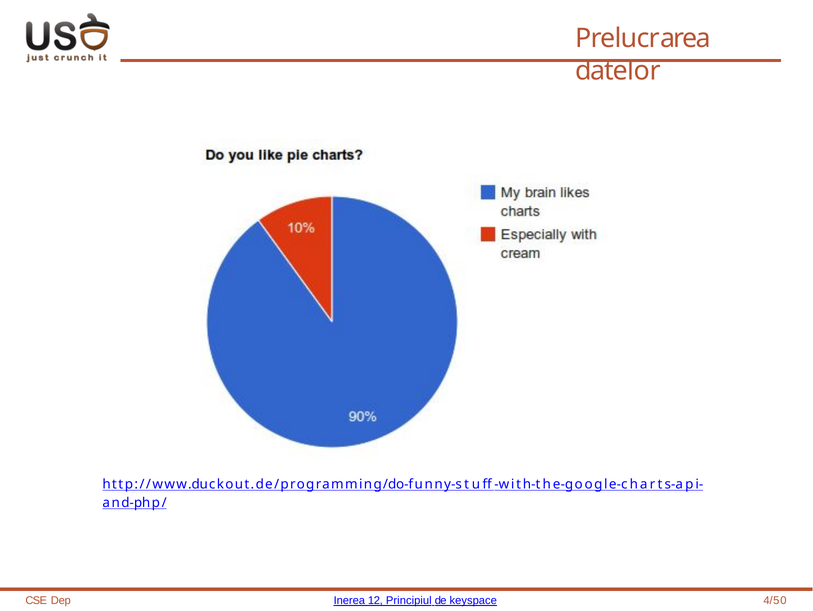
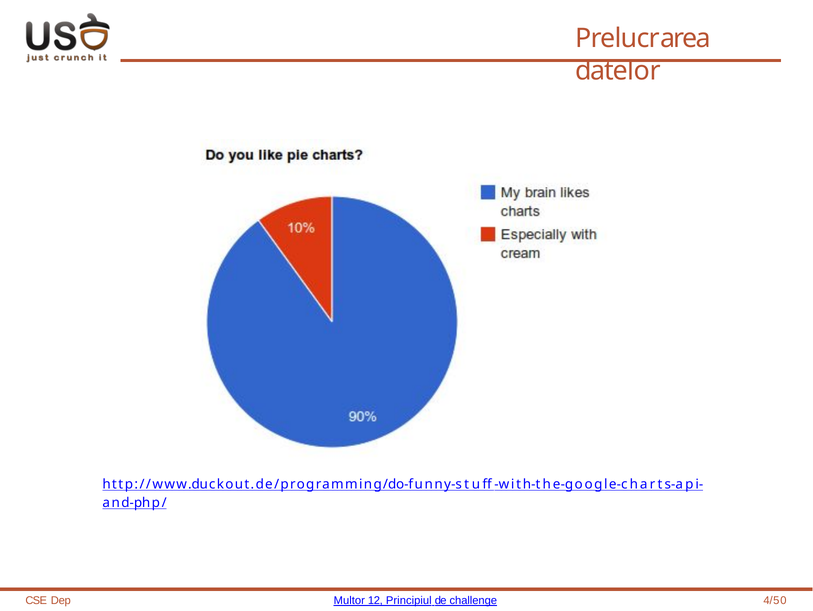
Inerea: Inerea -> Multor
keyspace: keyspace -> challenge
